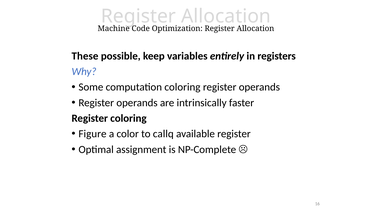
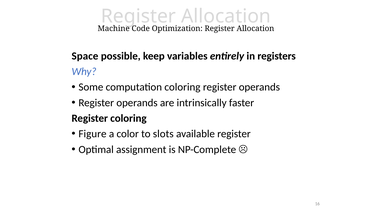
These: These -> Space
callq: callq -> slots
